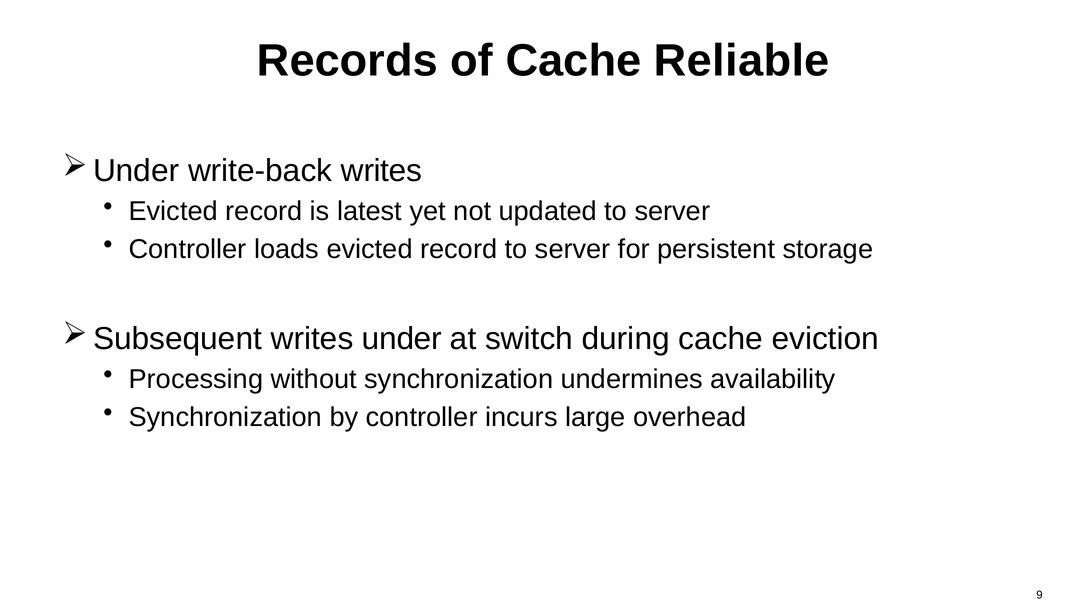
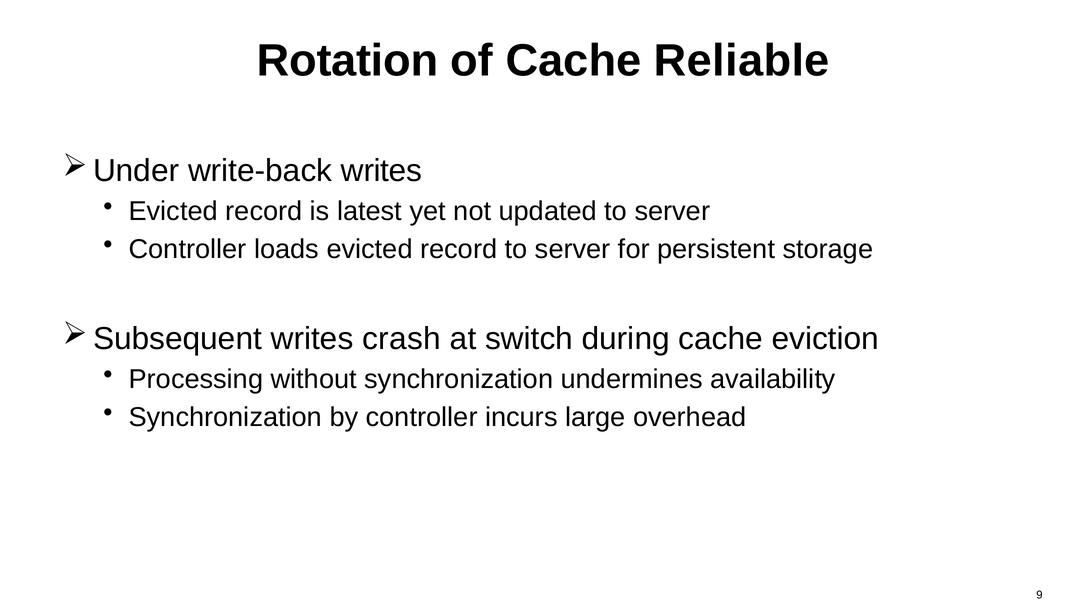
Records: Records -> Rotation
under: under -> crash
